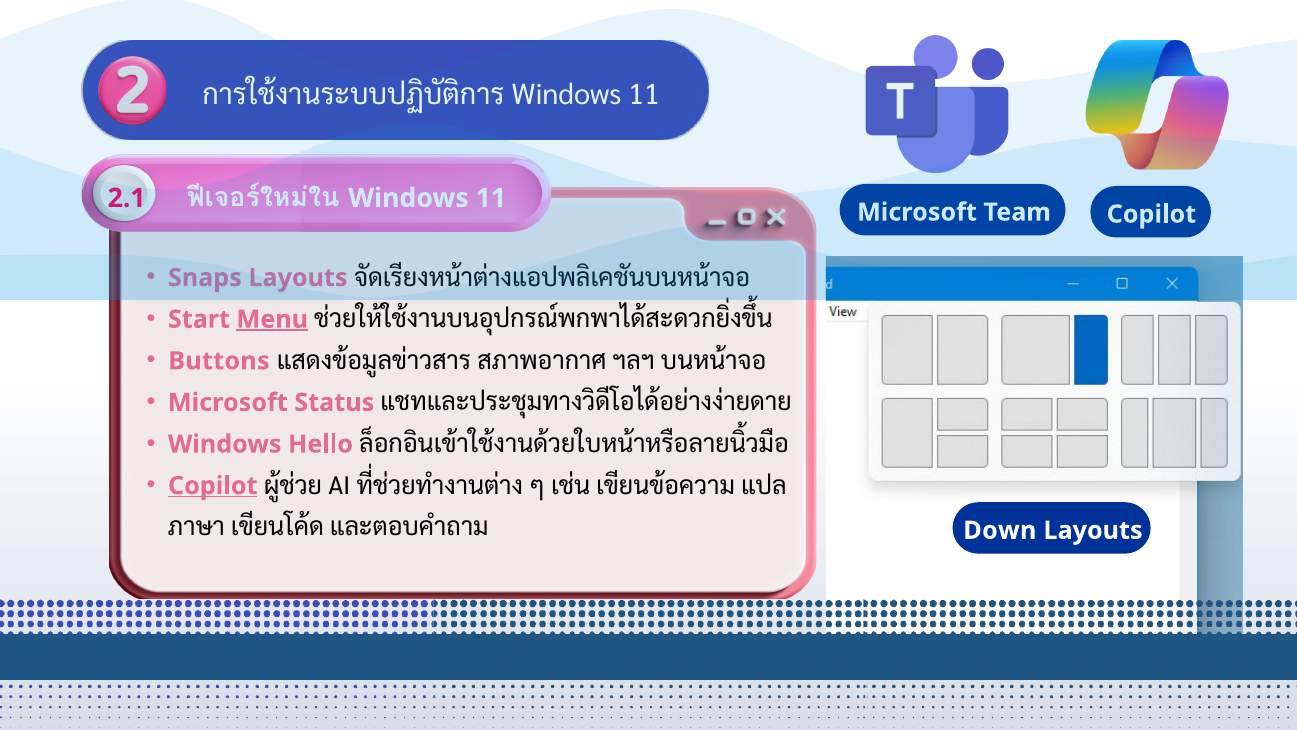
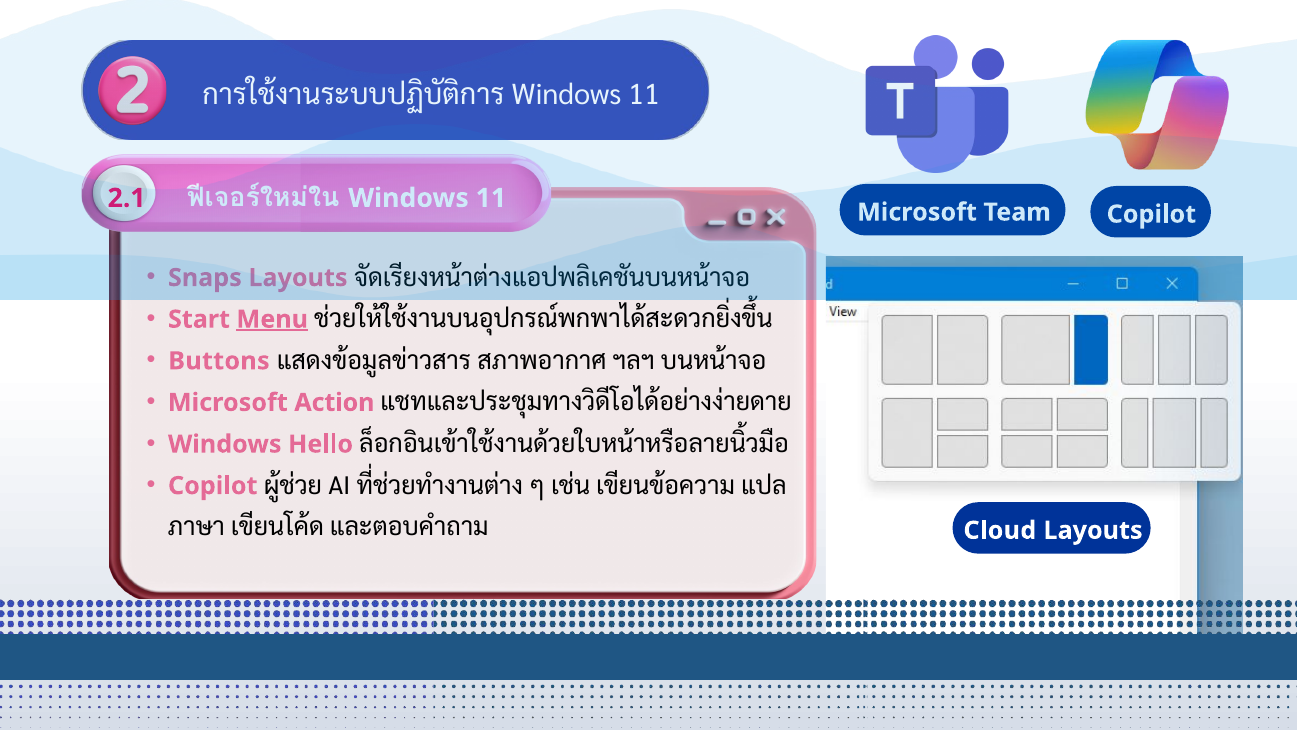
Status: Status -> Action
Copilot at (213, 486) underline: present -> none
Down: Down -> Cloud
